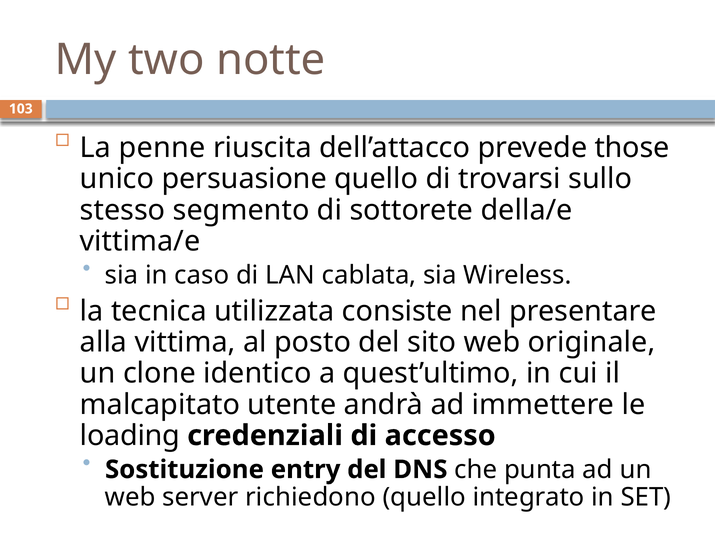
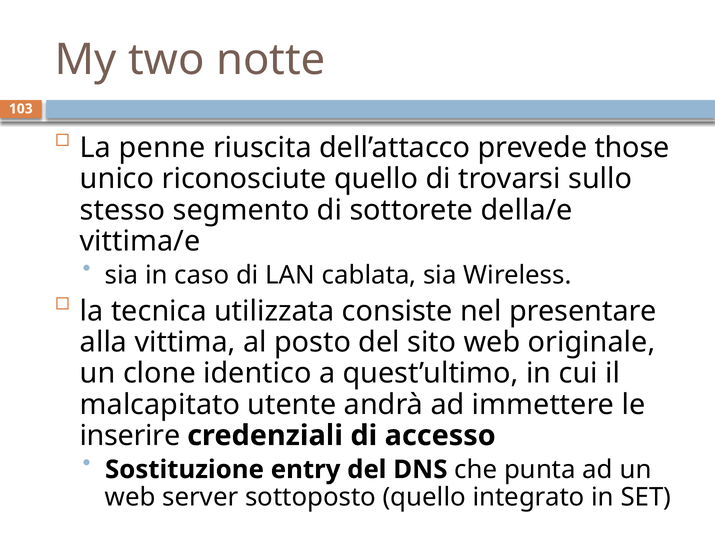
persuasione: persuasione -> riconosciute
loading: loading -> inserire
richiedono: richiedono -> sottoposto
